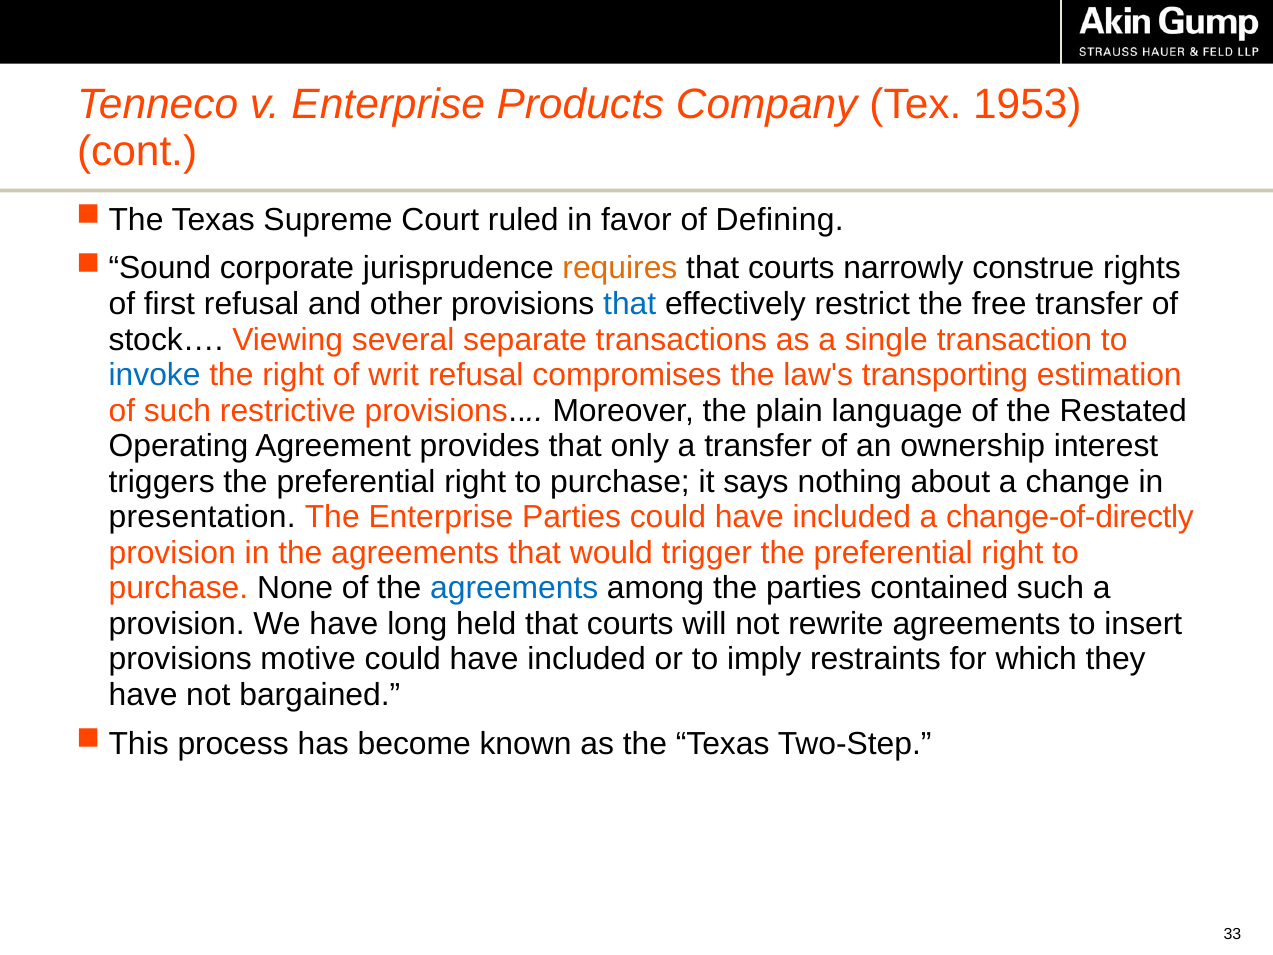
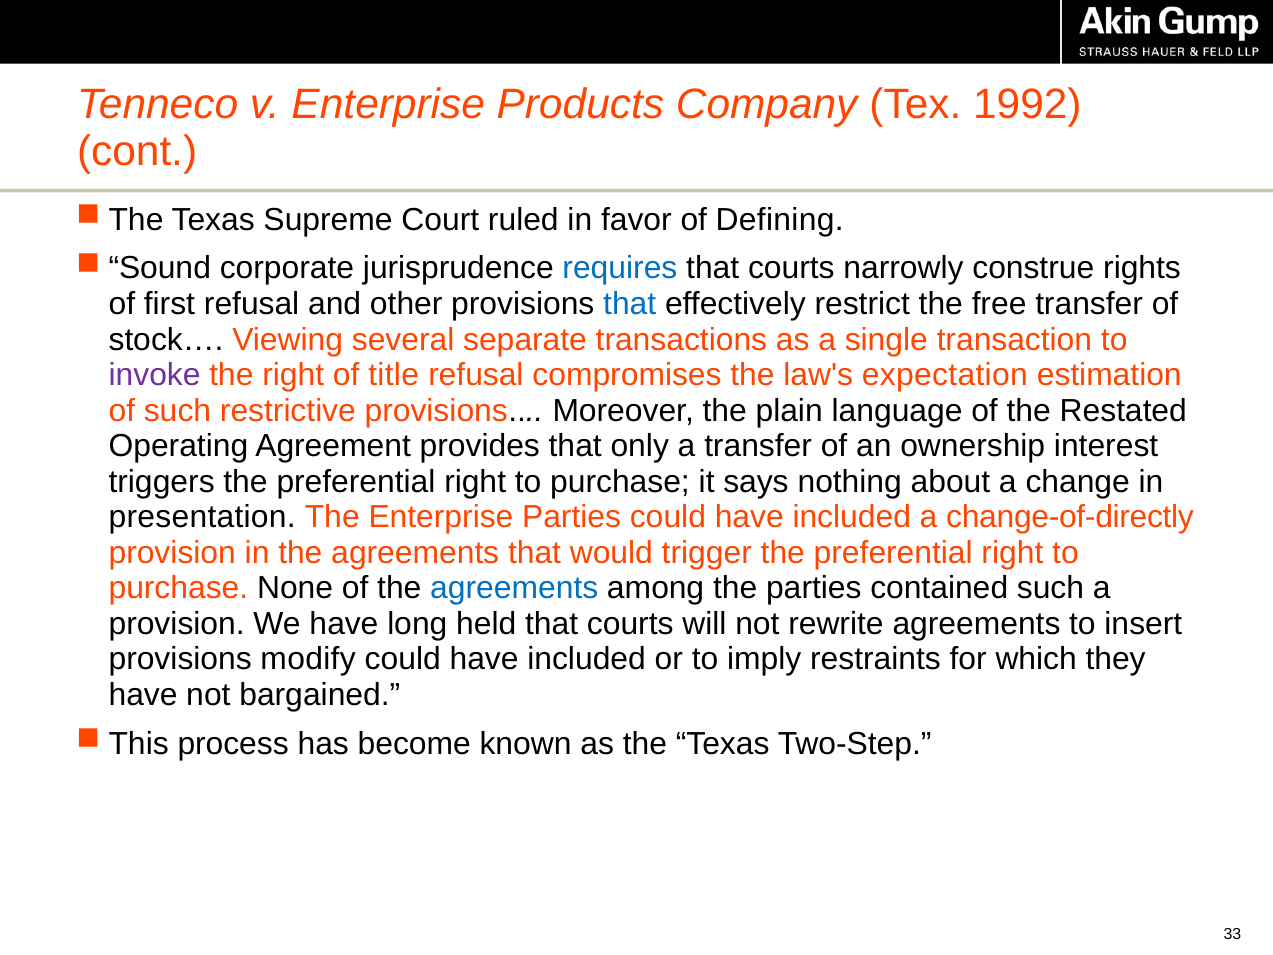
1953: 1953 -> 1992
requires colour: orange -> blue
invoke colour: blue -> purple
writ: writ -> title
transporting: transporting -> expectation
motive: motive -> modify
